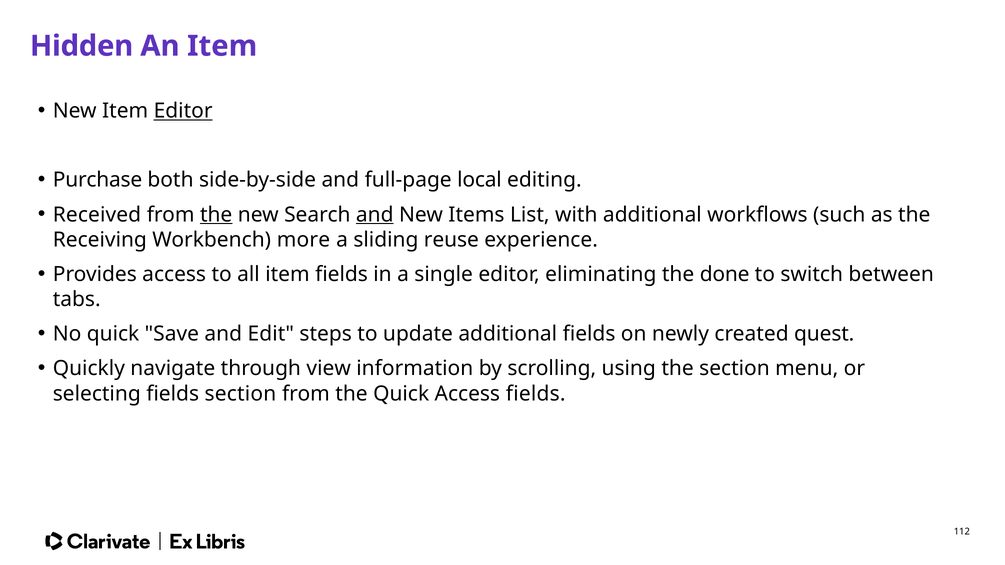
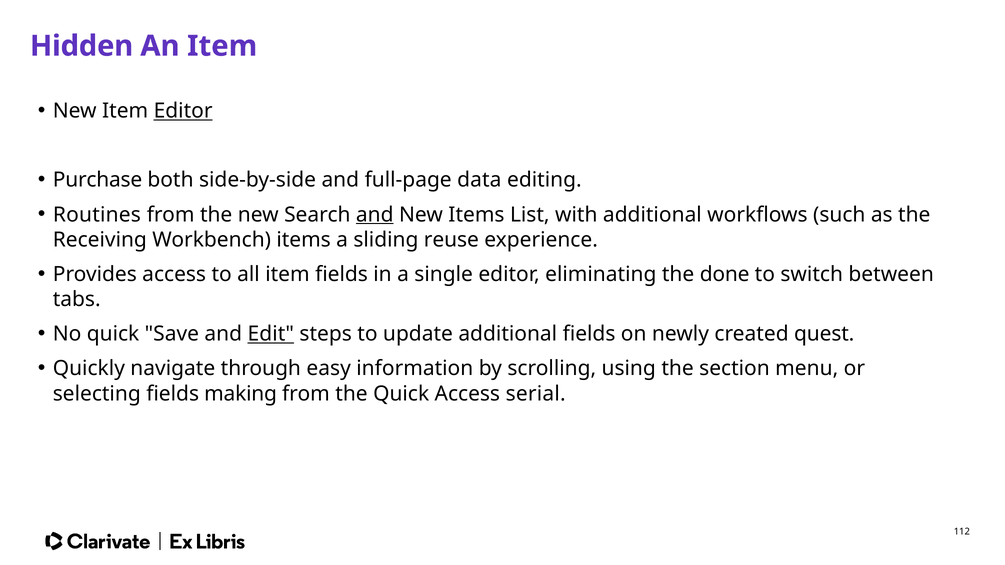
local: local -> data
Received: Received -> Routines
the at (216, 215) underline: present -> none
Workbench more: more -> items
Edit underline: none -> present
view: view -> easy
fields section: section -> making
Access fields: fields -> serial
